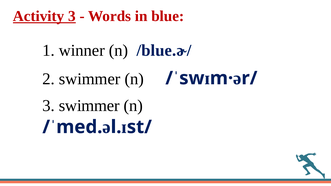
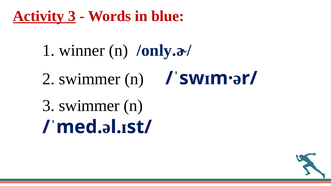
/blue.ɚ/: /blue.ɚ/ -> /only.ɚ/
